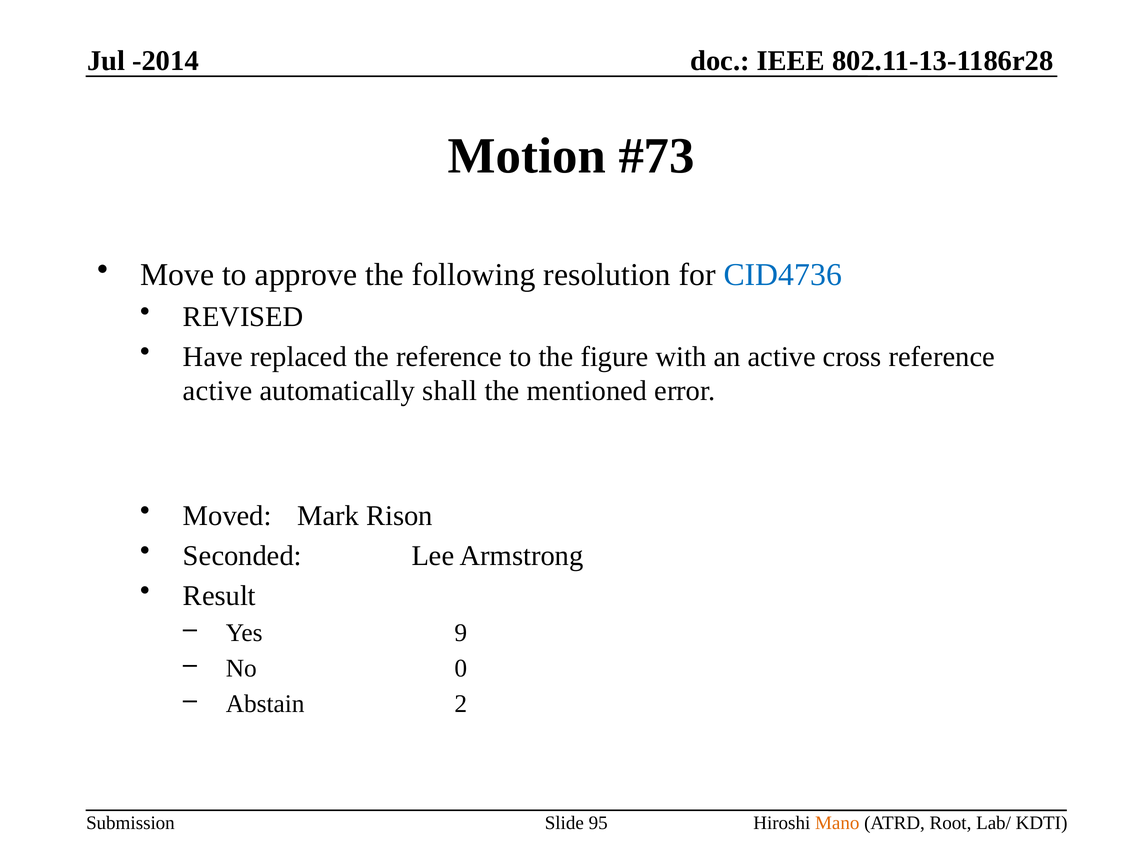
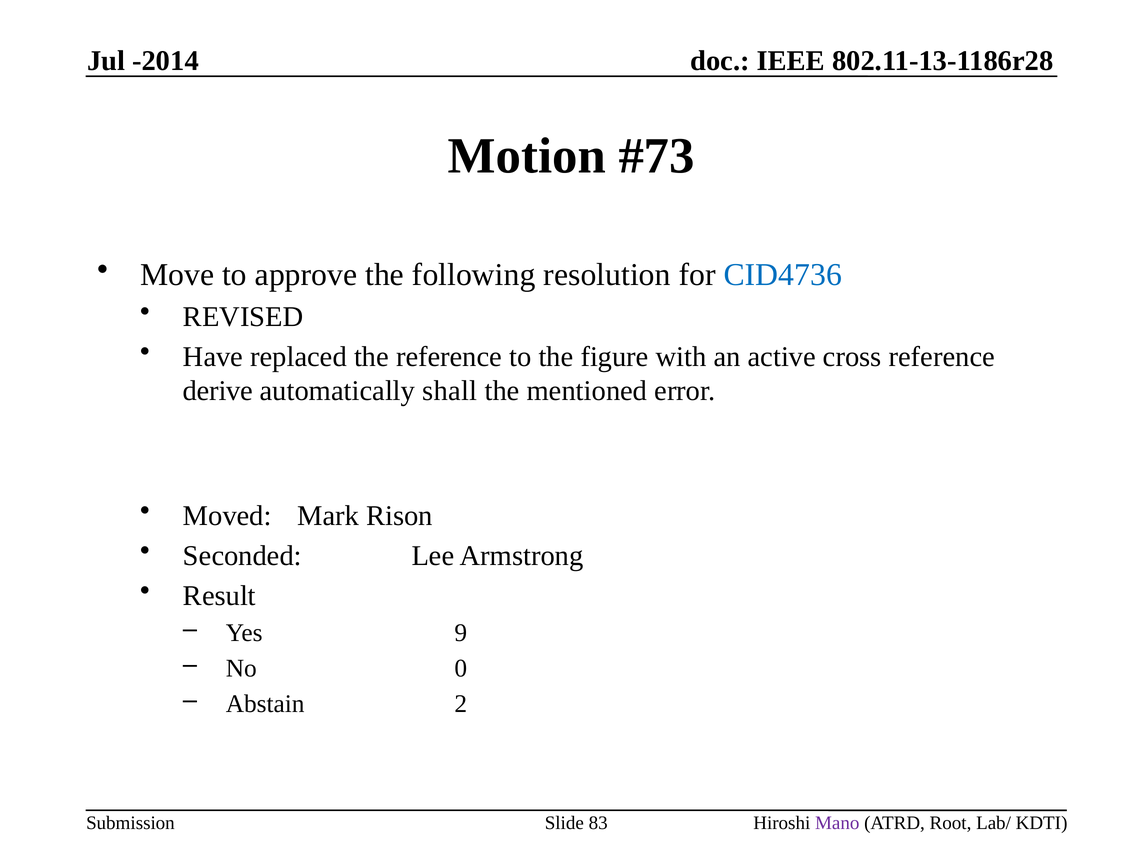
active at (218, 391): active -> derive
95: 95 -> 83
Mano colour: orange -> purple
